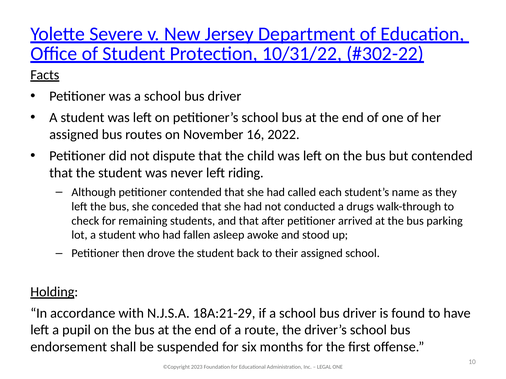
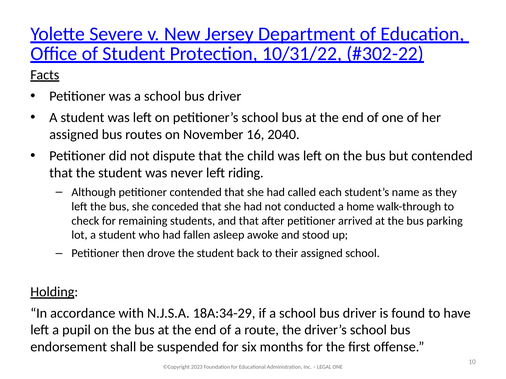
2022: 2022 -> 2040
drugs: drugs -> home
18A:21-29: 18A:21-29 -> 18A:34-29
